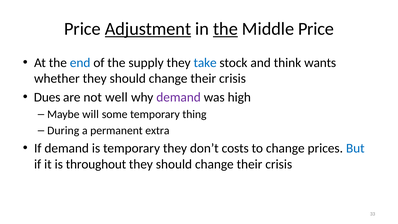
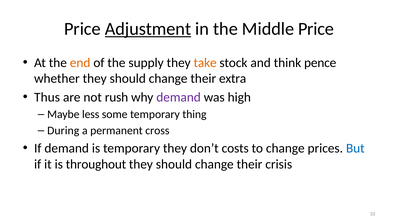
the at (225, 29) underline: present -> none
end colour: blue -> orange
take colour: blue -> orange
wants: wants -> pence
crisis at (233, 79): crisis -> extra
Dues: Dues -> Thus
well: well -> rush
will: will -> less
extra: extra -> cross
